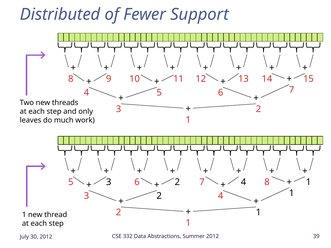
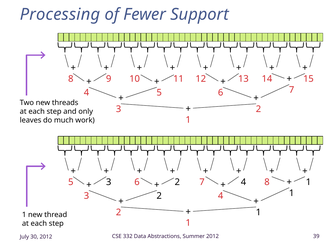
Distributed: Distributed -> Processing
